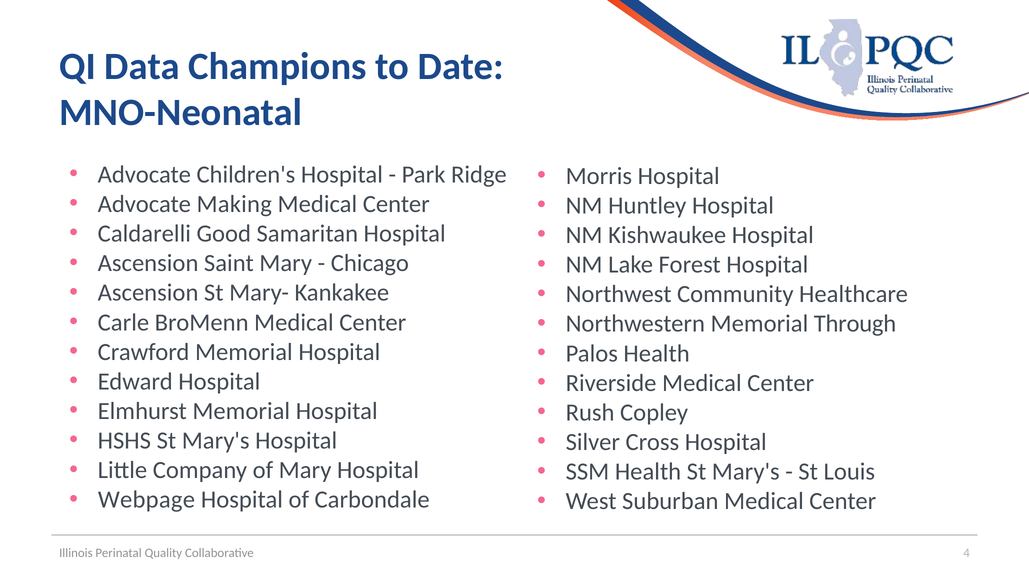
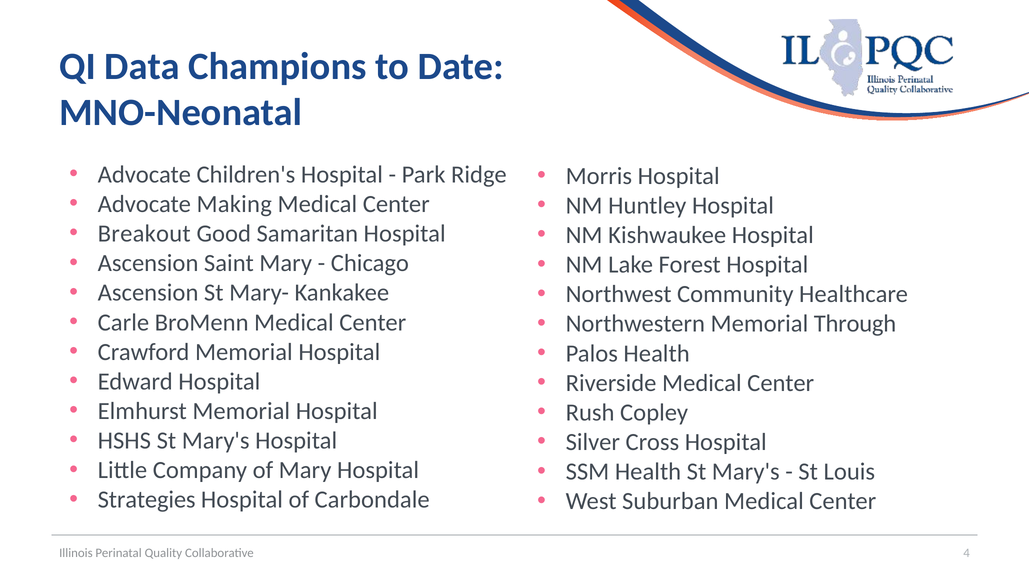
Caldarelli: Caldarelli -> Breakout
Webpage: Webpage -> Strategies
